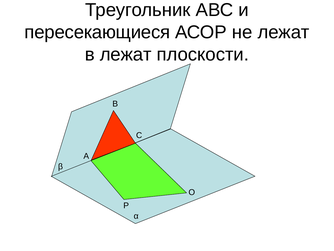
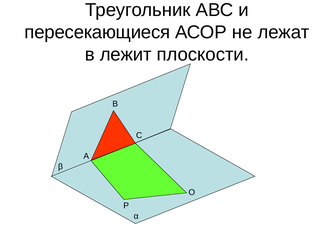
в лежат: лежат -> лежит
